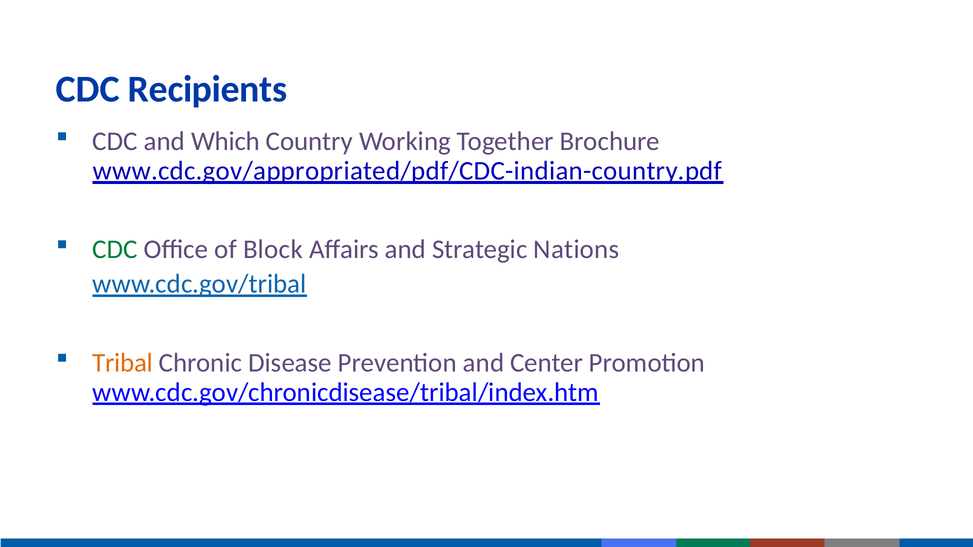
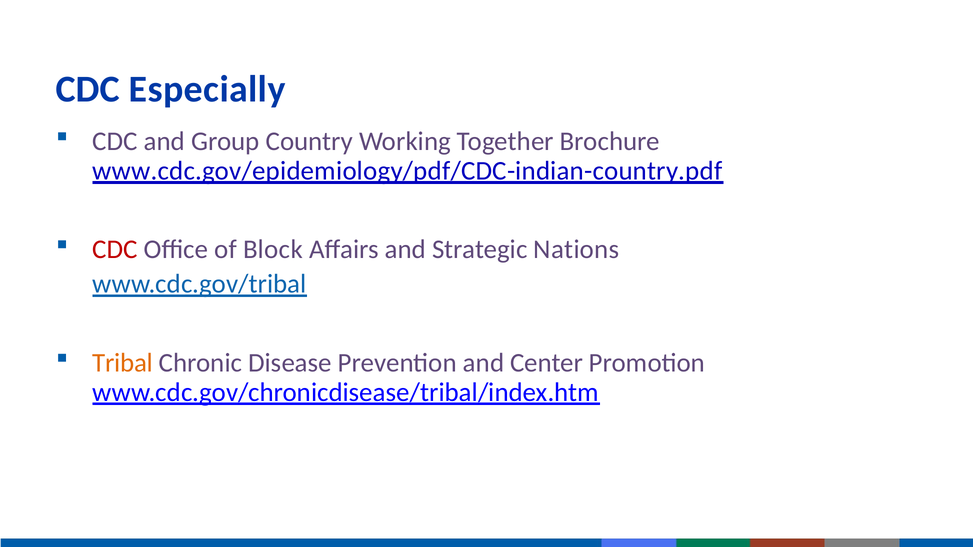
Recipients: Recipients -> Especially
Which: Which -> Group
www.cdc.gov/appropriated/pdf/CDC-indian-country.pdf: www.cdc.gov/appropriated/pdf/CDC-indian-country.pdf -> www.cdc.gov/epidemiology/pdf/CDC-indian-country.pdf
CDC at (115, 250) colour: green -> red
